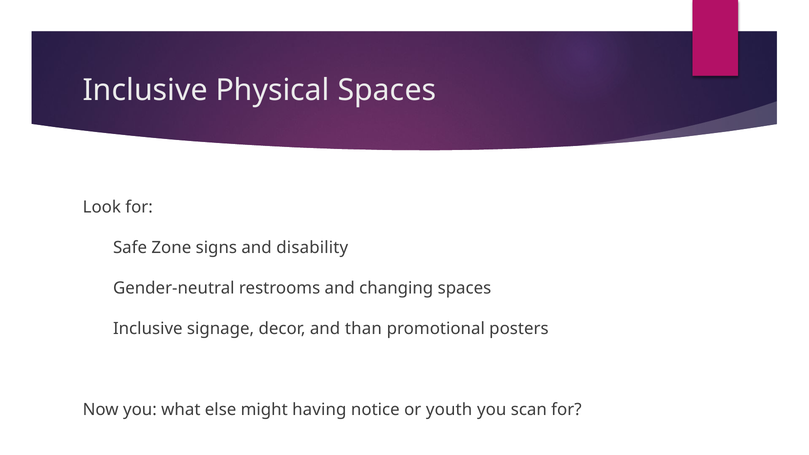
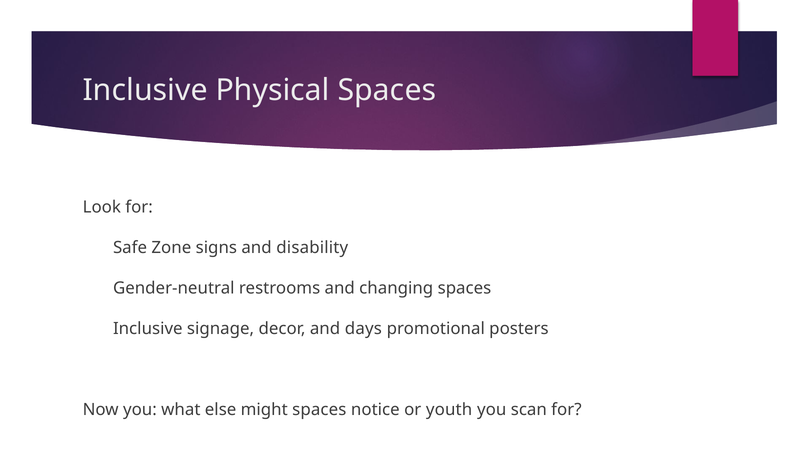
than: than -> days
might having: having -> spaces
